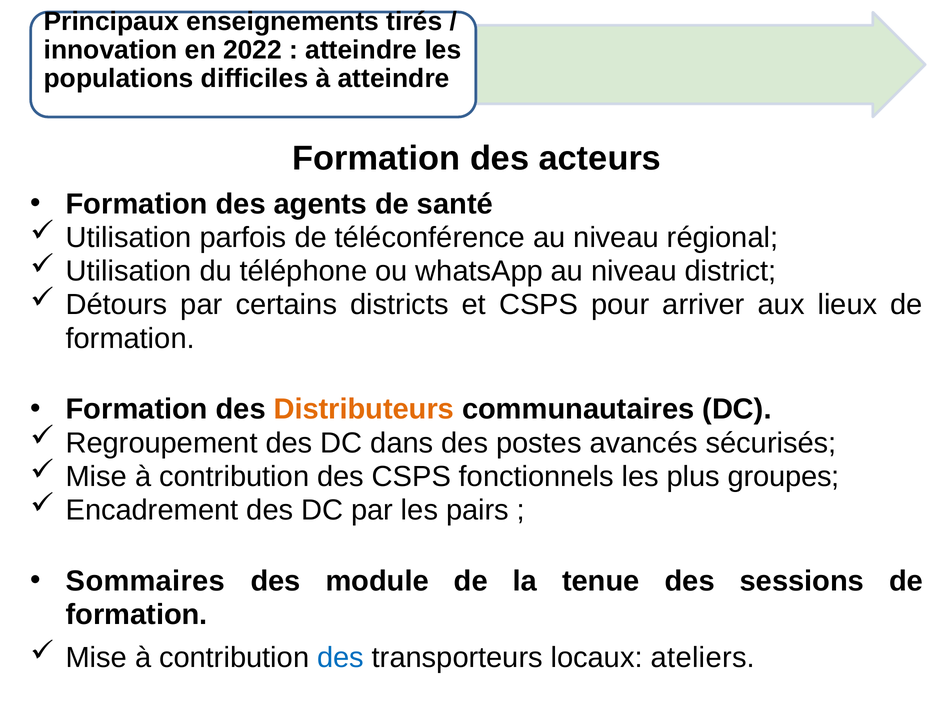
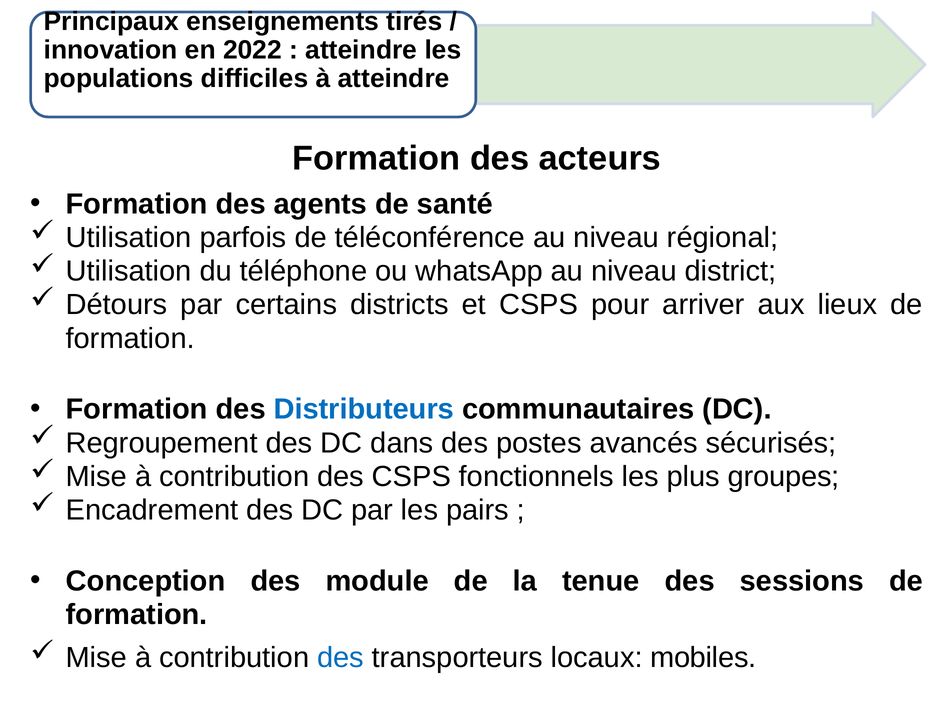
Distributeurs colour: orange -> blue
Sommaires: Sommaires -> Conception
ateliers: ateliers -> mobiles
